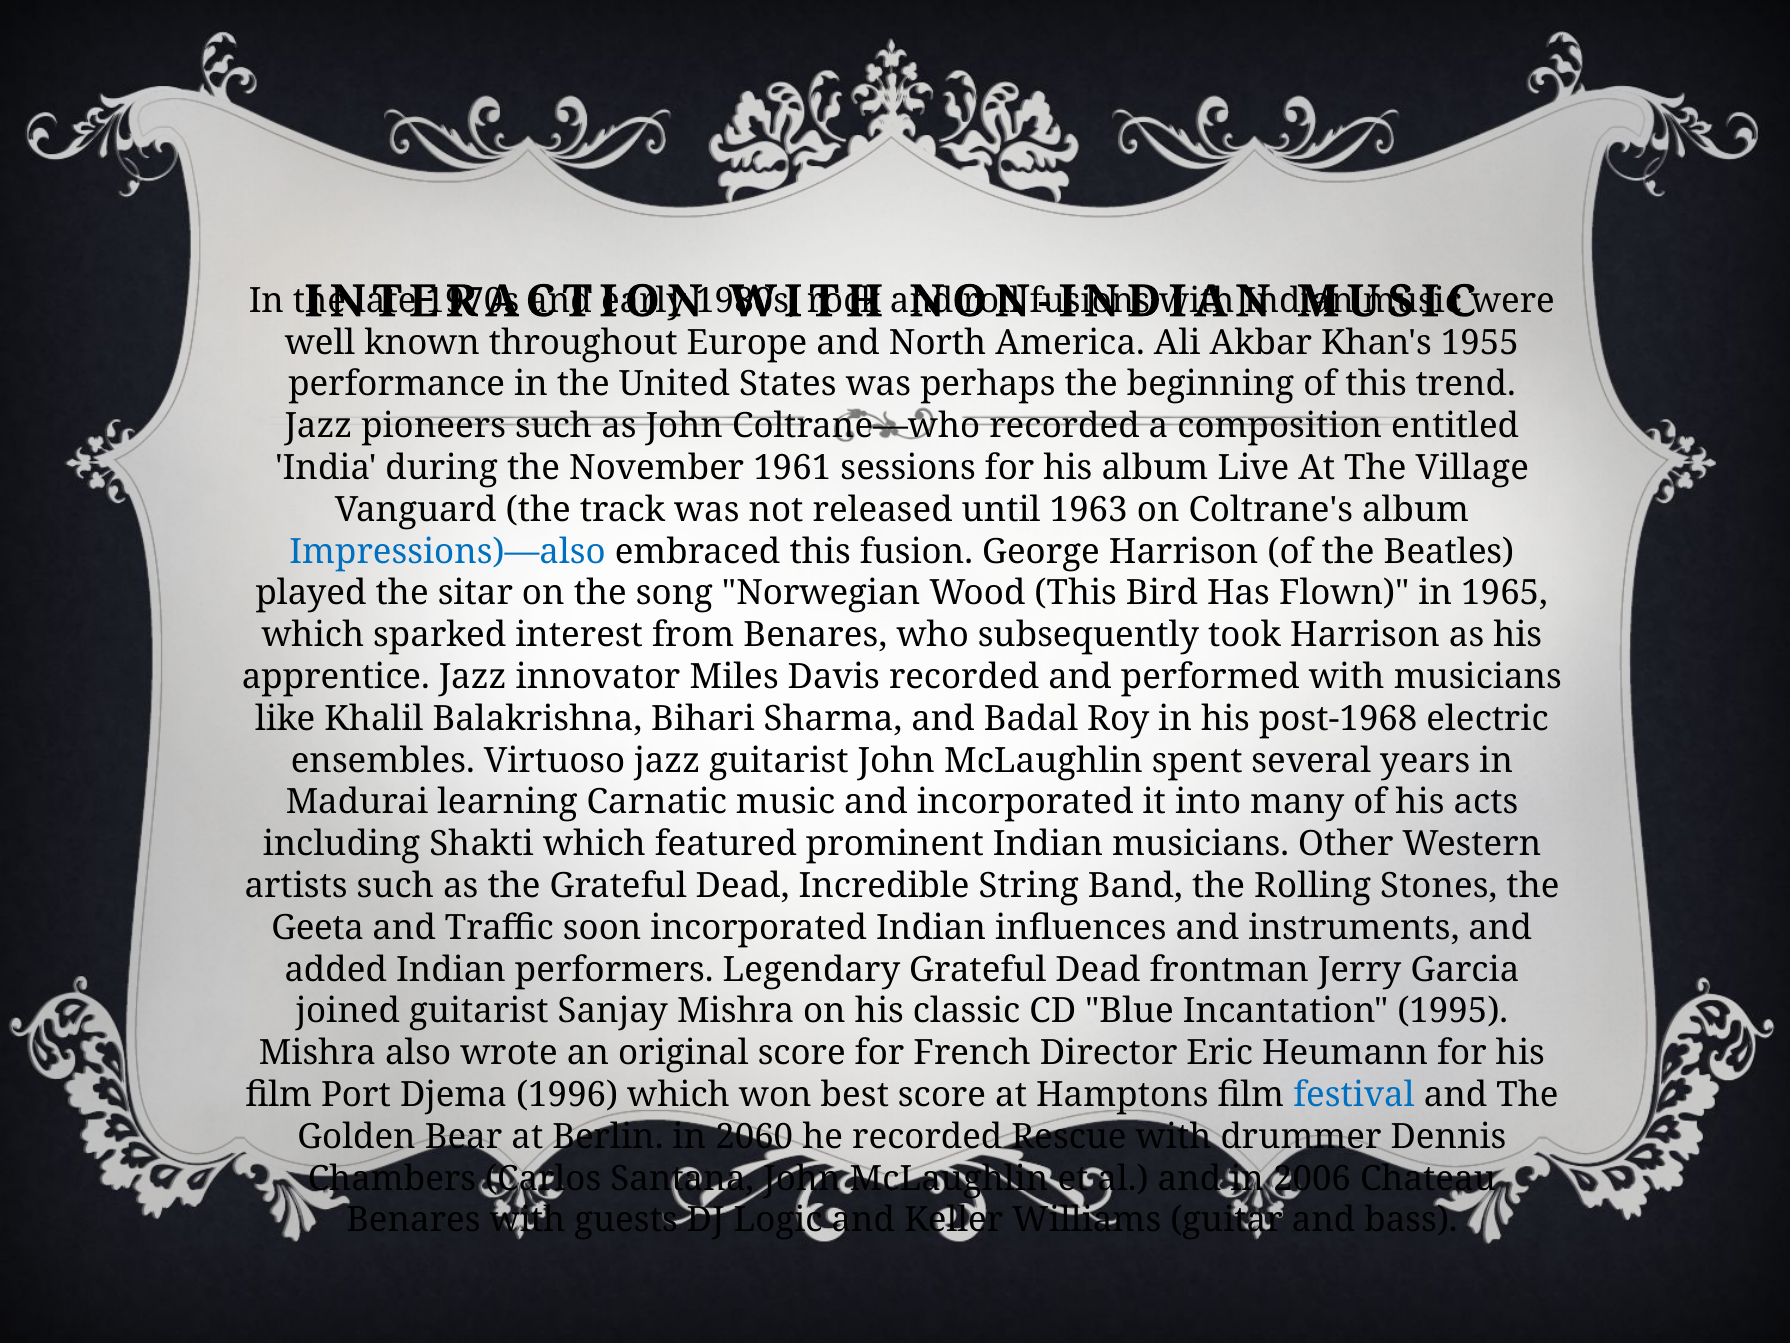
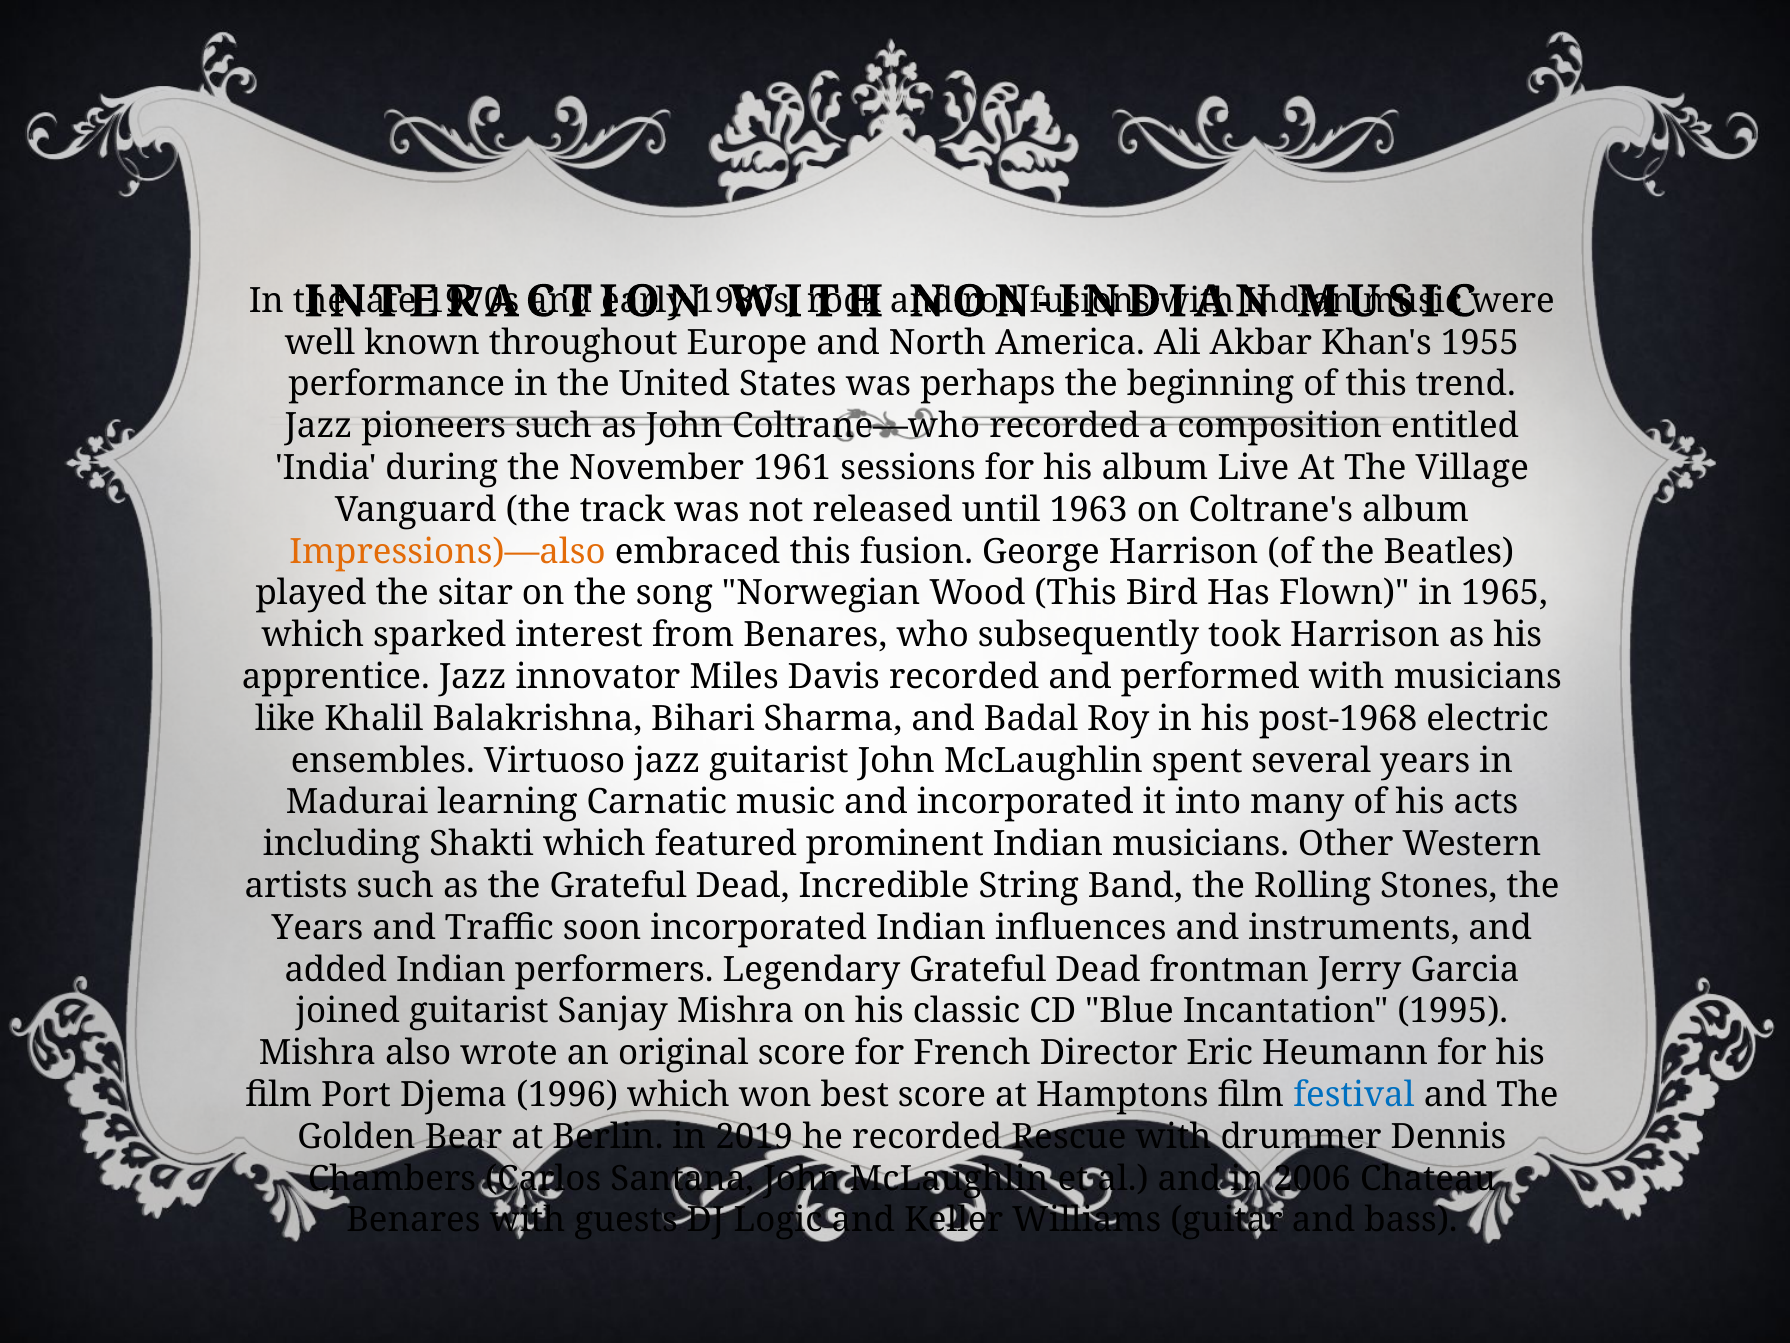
Impressions)—also colour: blue -> orange
Geeta at (318, 927): Geeta -> Years
2060: 2060 -> 2019
